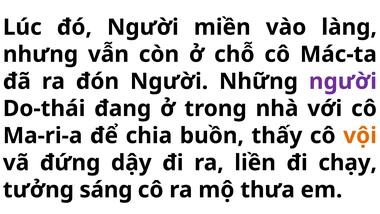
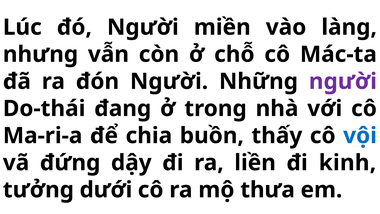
vội colour: orange -> blue
chạy: chạy -> kinh
sáng: sáng -> dưới
